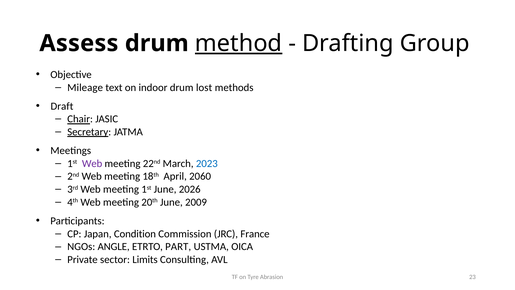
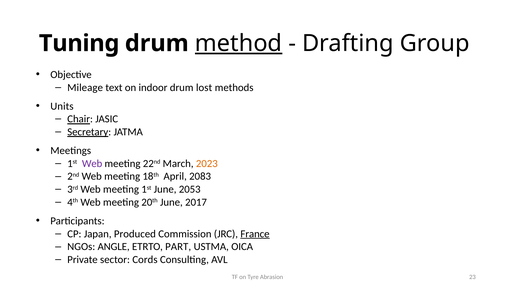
Assess: Assess -> Tuning
Draft: Draft -> Units
2023 colour: blue -> orange
2060: 2060 -> 2083
2026: 2026 -> 2053
2009: 2009 -> 2017
Condition: Condition -> Produced
France underline: none -> present
Limits: Limits -> Cords
